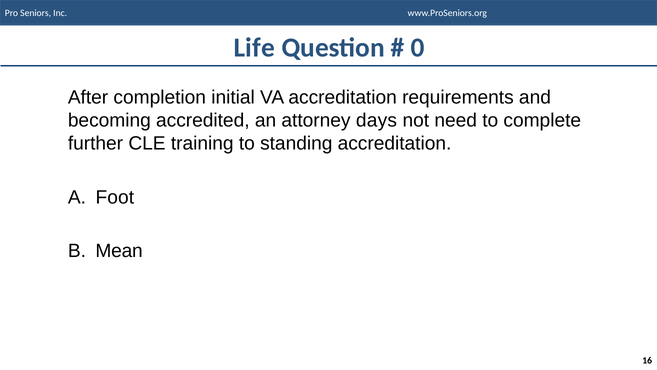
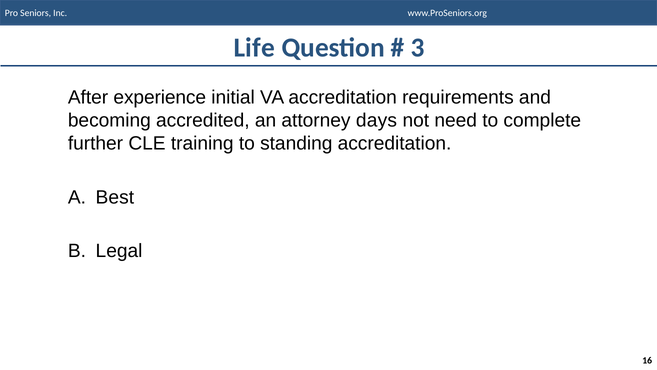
0: 0 -> 3
completion: completion -> experience
Foot: Foot -> Best
Mean: Mean -> Legal
